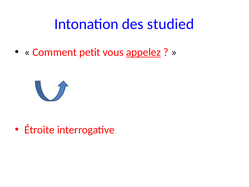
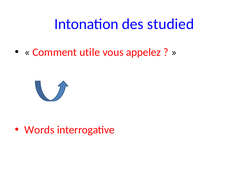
petit: petit -> utile
appelez underline: present -> none
Étroite: Étroite -> Words
